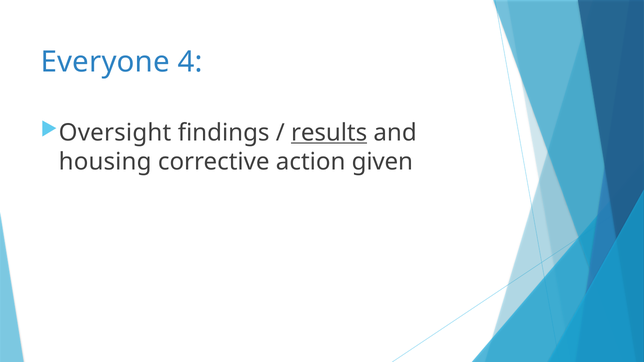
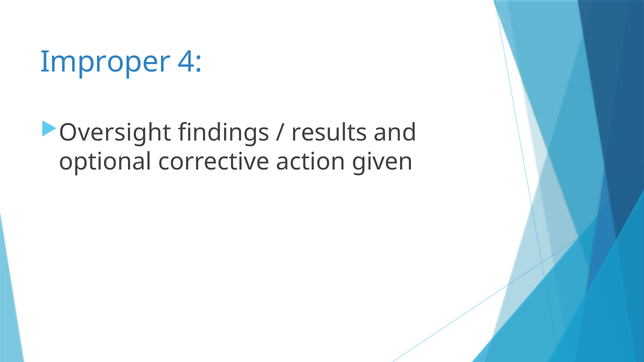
Everyone: Everyone -> Improper
results underline: present -> none
housing: housing -> optional
